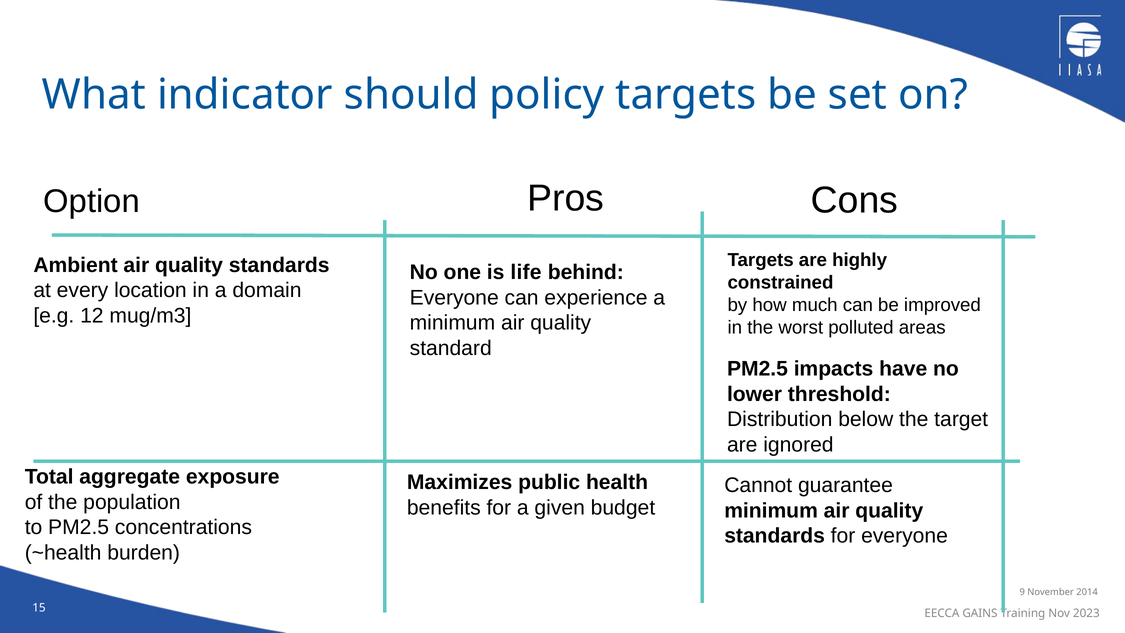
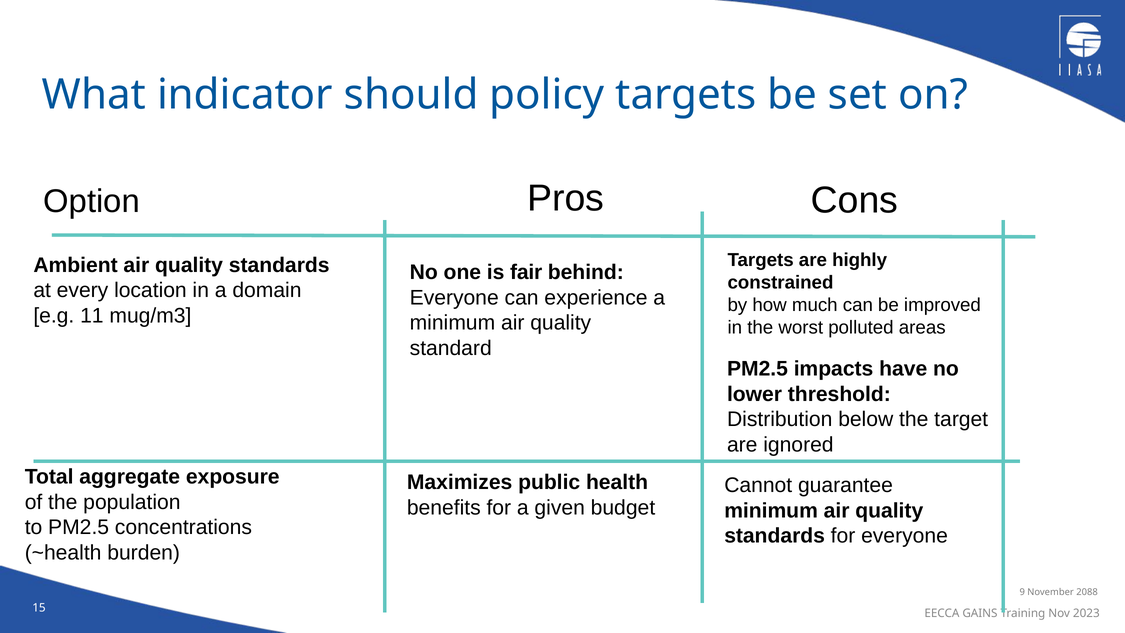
life: life -> fair
12: 12 -> 11
2014: 2014 -> 2088
